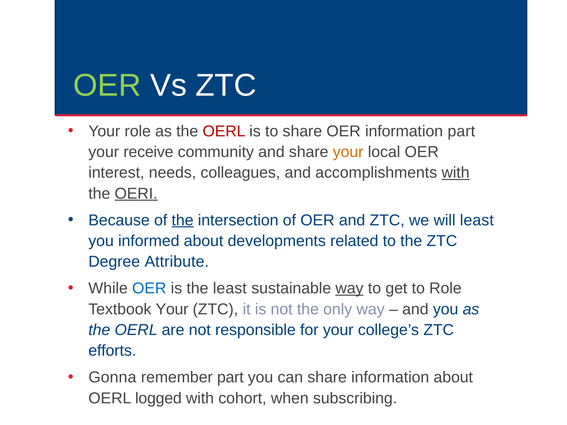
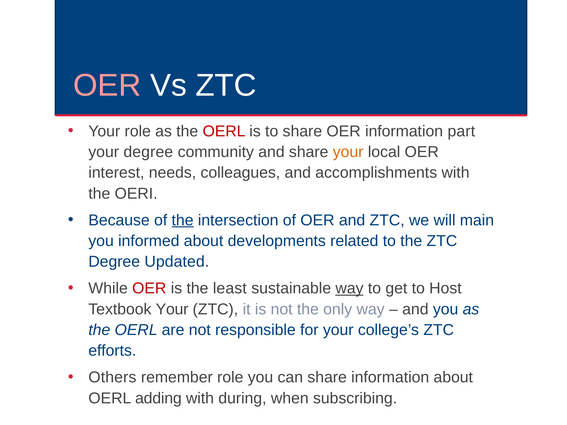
OER at (107, 85) colour: light green -> pink
your receive: receive -> degree
with at (456, 173) underline: present -> none
OERI underline: present -> none
will least: least -> main
Attribute: Attribute -> Updated
OER at (149, 289) colour: blue -> red
to Role: Role -> Host
Gonna: Gonna -> Others
remember part: part -> role
logged: logged -> adding
cohort: cohort -> during
